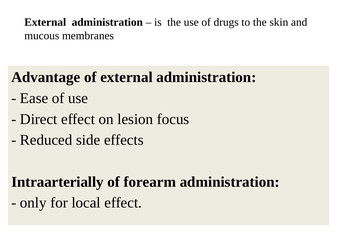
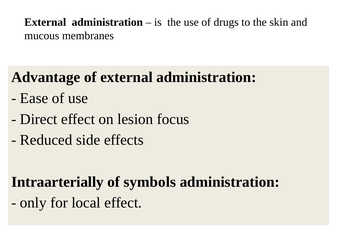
forearm: forearm -> symbols
